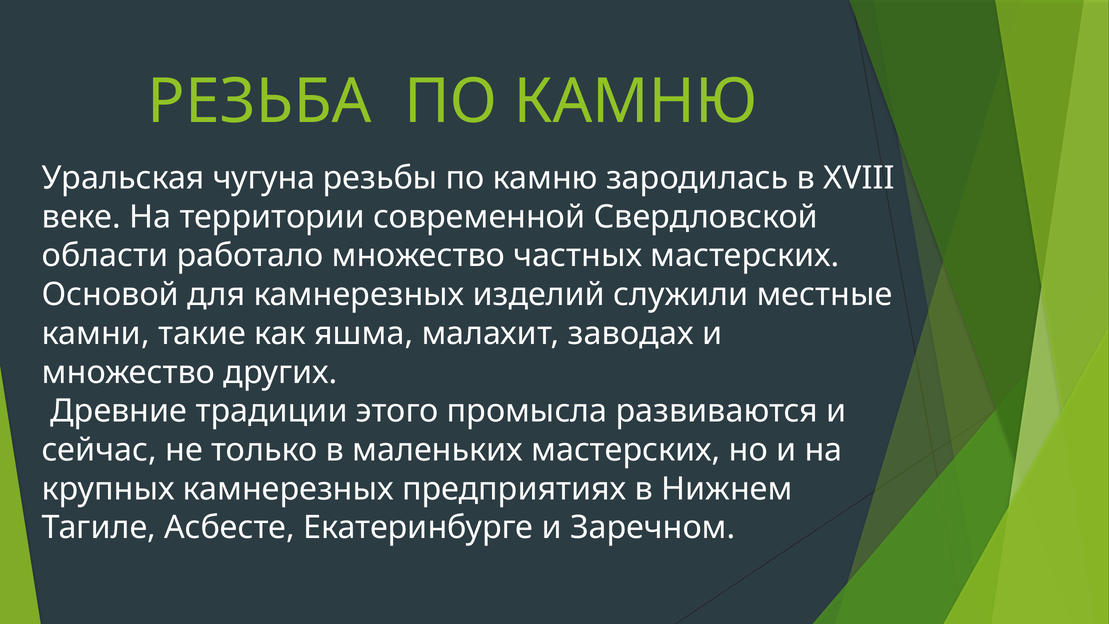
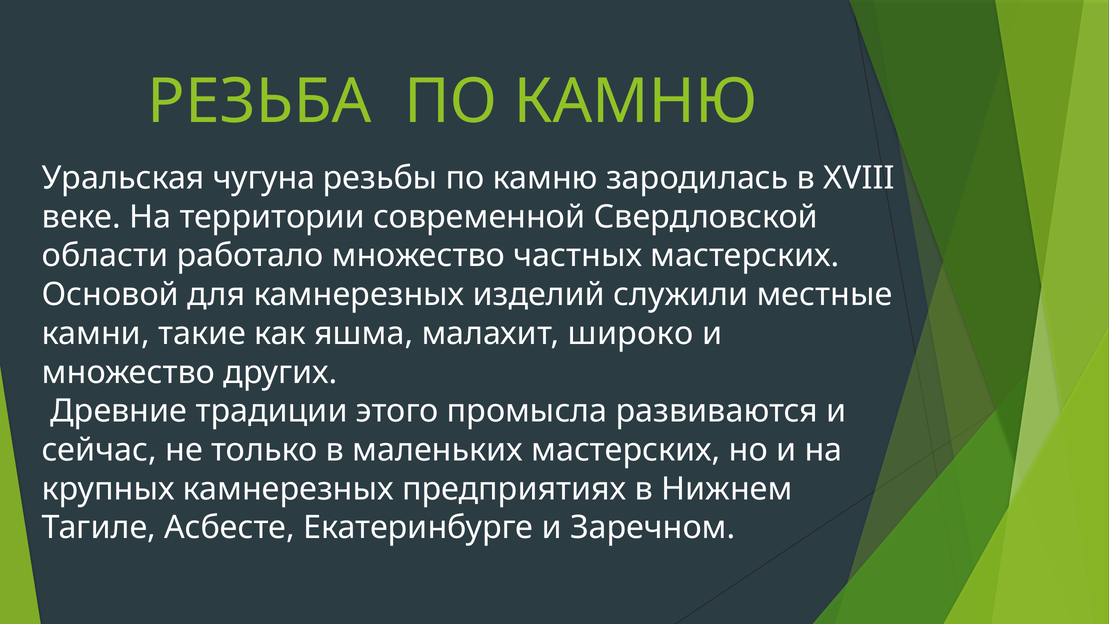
заводах: заводах -> широко
